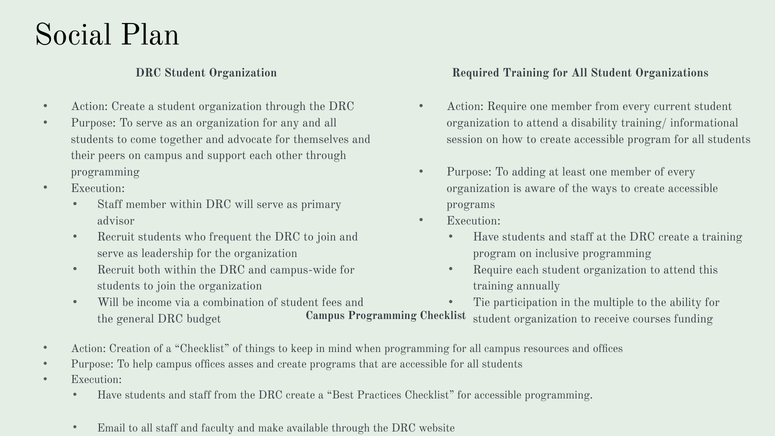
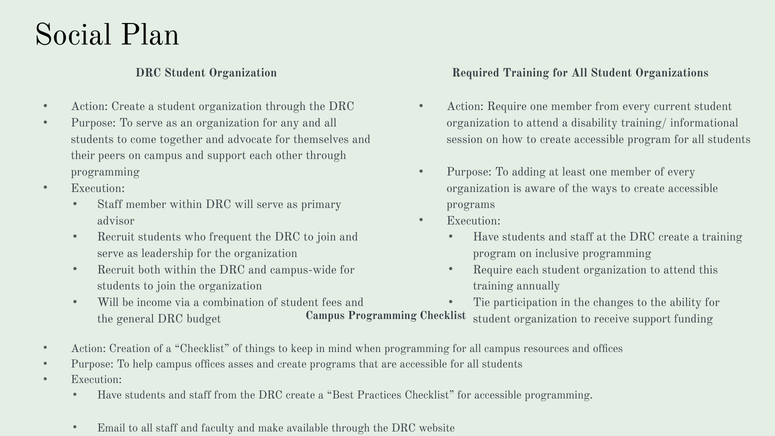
multiple: multiple -> changes
receive courses: courses -> support
